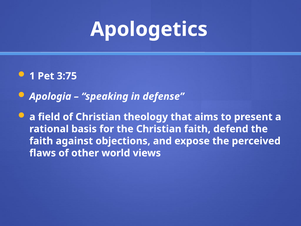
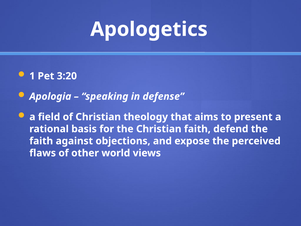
3:75: 3:75 -> 3:20
